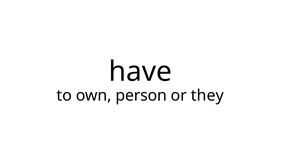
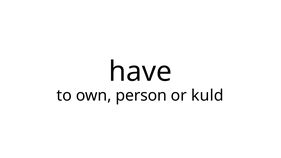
they: they -> kuld
